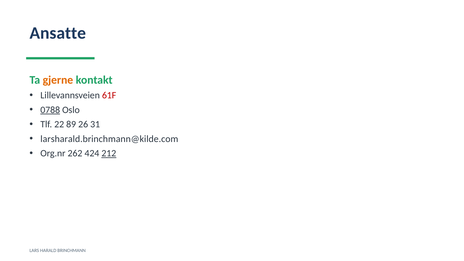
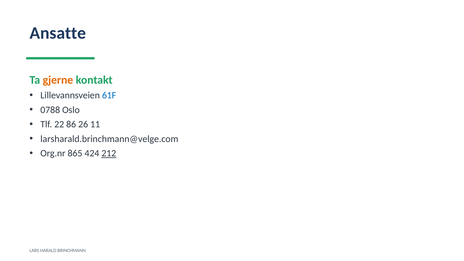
61F colour: red -> blue
0788 underline: present -> none
89: 89 -> 86
31: 31 -> 11
larsharald.brinchmann@kilde.com: larsharald.brinchmann@kilde.com -> larsharald.brinchmann@velge.com
262: 262 -> 865
